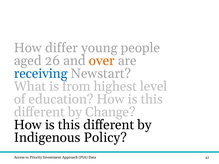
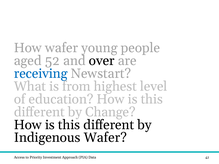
How differ: differ -> wafer
26: 26 -> 52
over colour: orange -> black
Indigenous Policy: Policy -> Wafer
